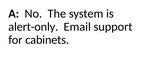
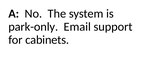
alert-only: alert-only -> park-only
